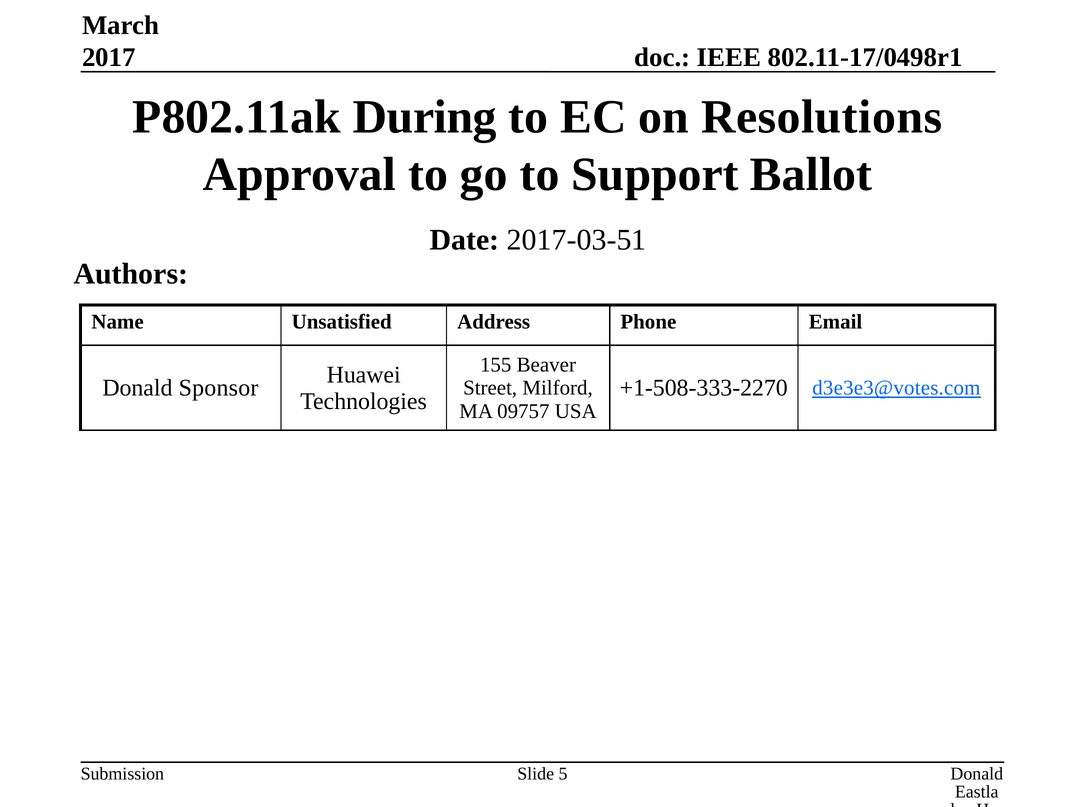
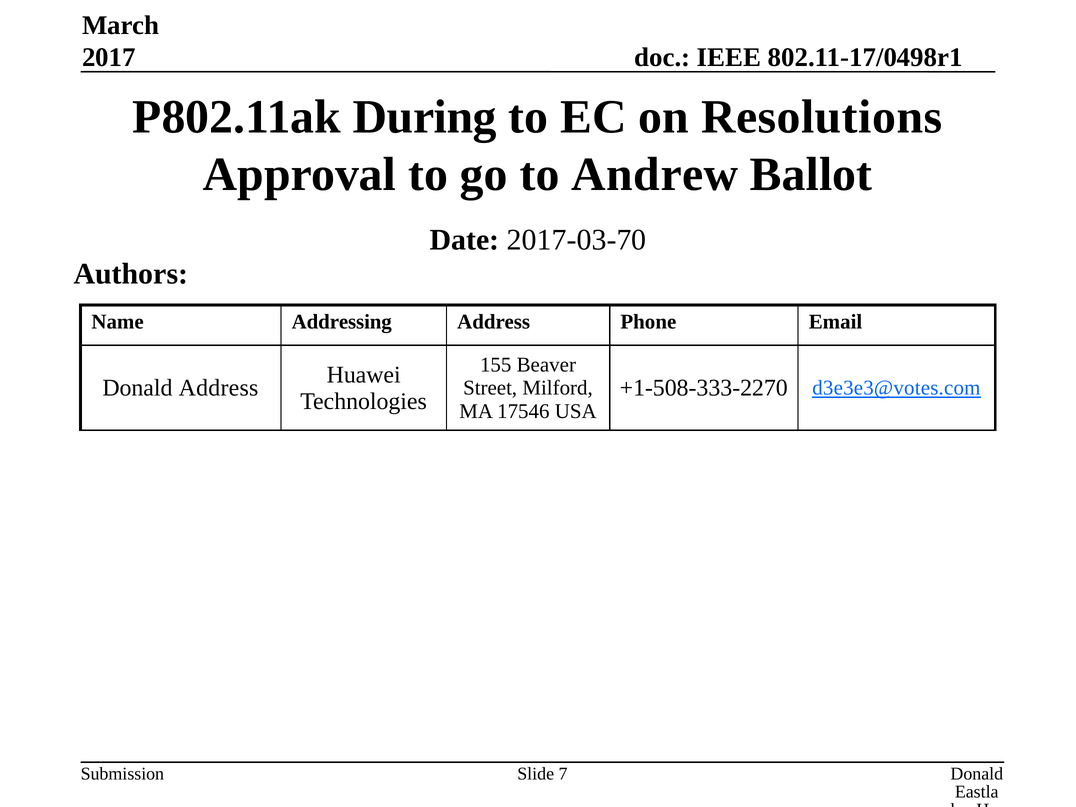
Support: Support -> Andrew
2017-03-51: 2017-03-51 -> 2017-03-70
Unsatisfied: Unsatisfied -> Addressing
Donald Sponsor: Sponsor -> Address
09757: 09757 -> 17546
5: 5 -> 7
